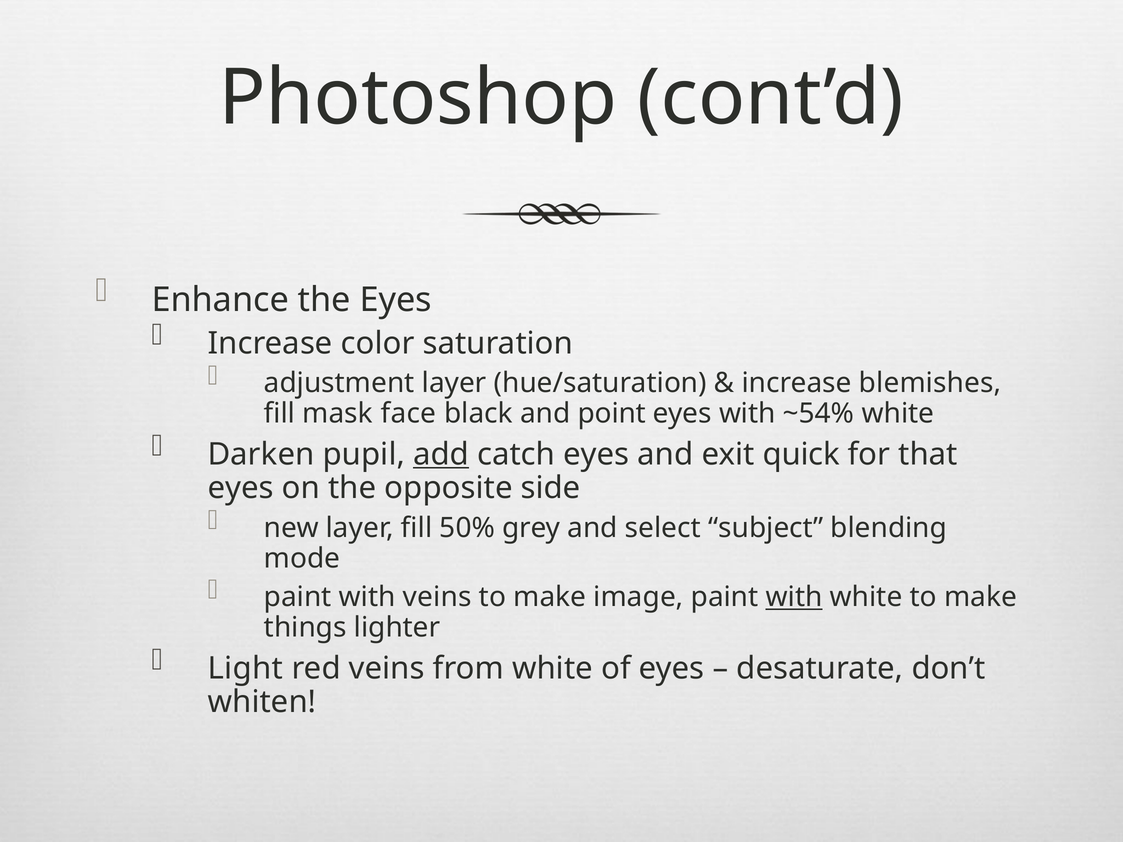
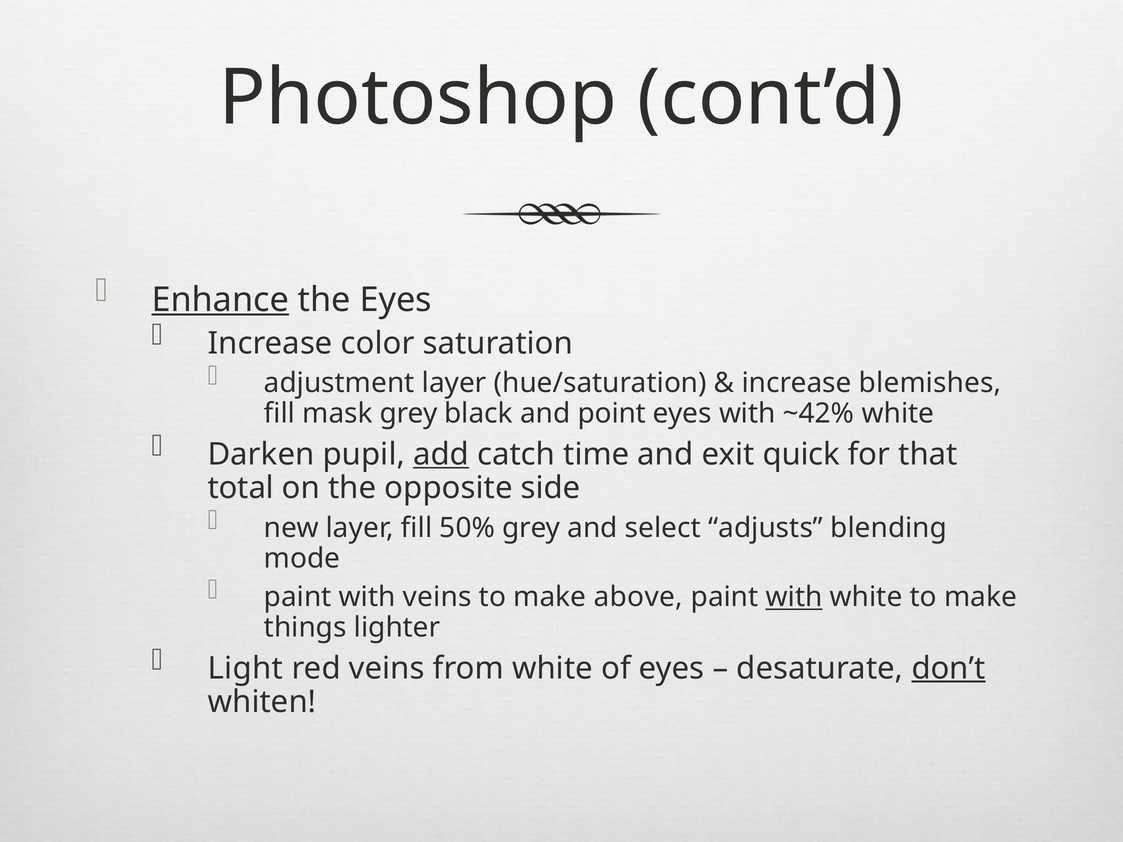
Enhance underline: none -> present
mask face: face -> grey
~54%: ~54% -> ~42%
catch eyes: eyes -> time
eyes at (241, 488): eyes -> total
subject: subject -> adjusts
image: image -> above
don’t underline: none -> present
